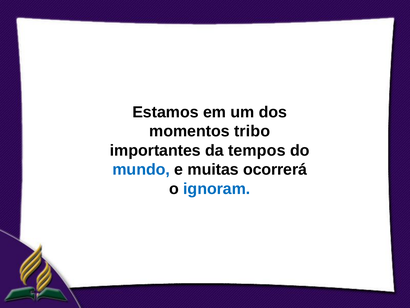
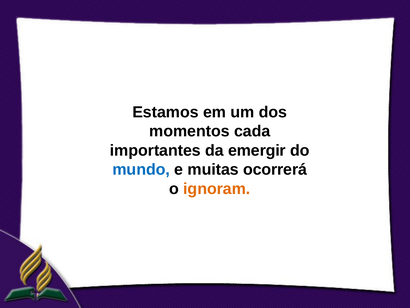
tribo: tribo -> cada
tempos: tempos -> emergir
ignoram colour: blue -> orange
